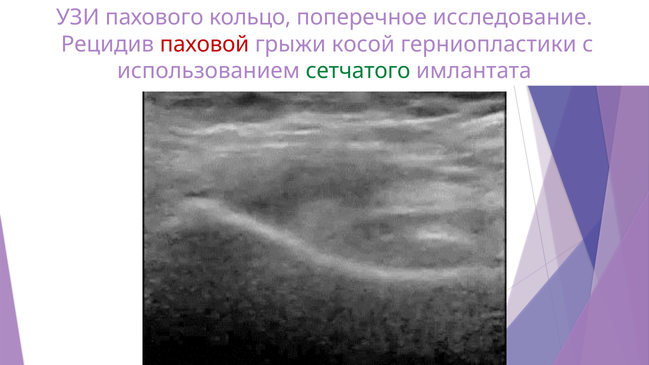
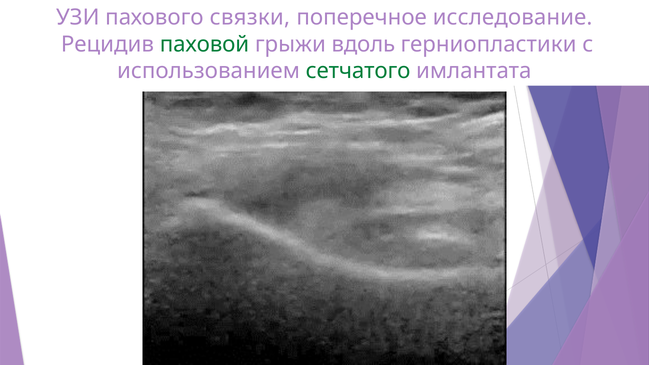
кольцо: кольцо -> связки
паховой colour: red -> green
косой: косой -> вдоль
